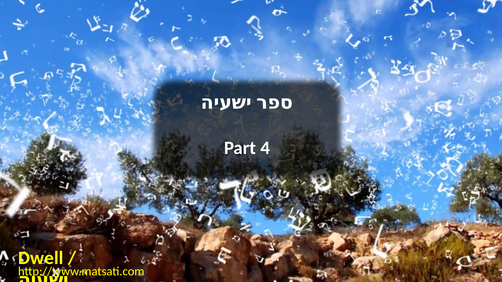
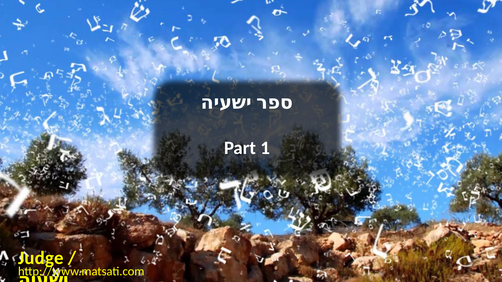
4: 4 -> 1
Dwell: Dwell -> Judge
